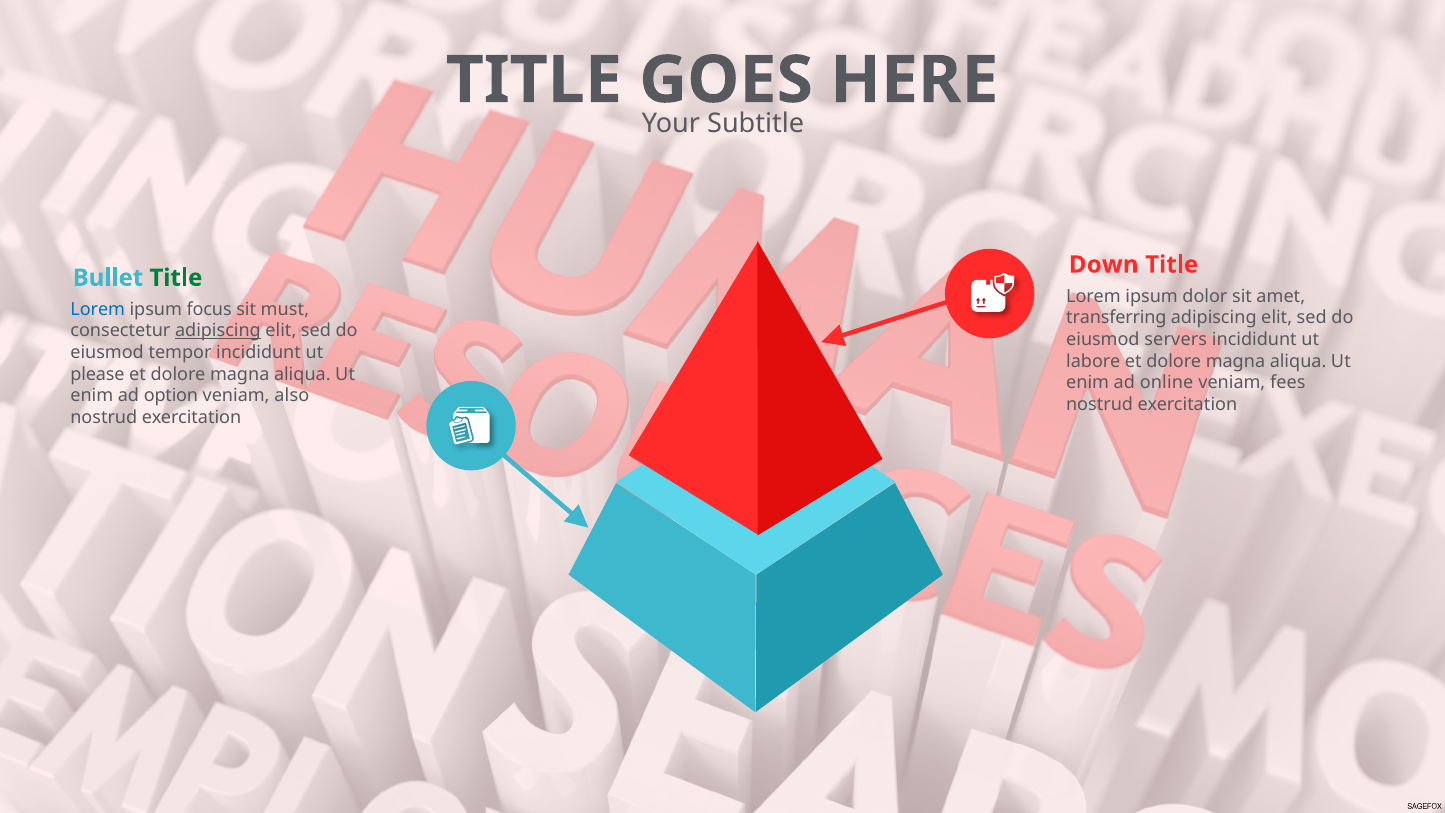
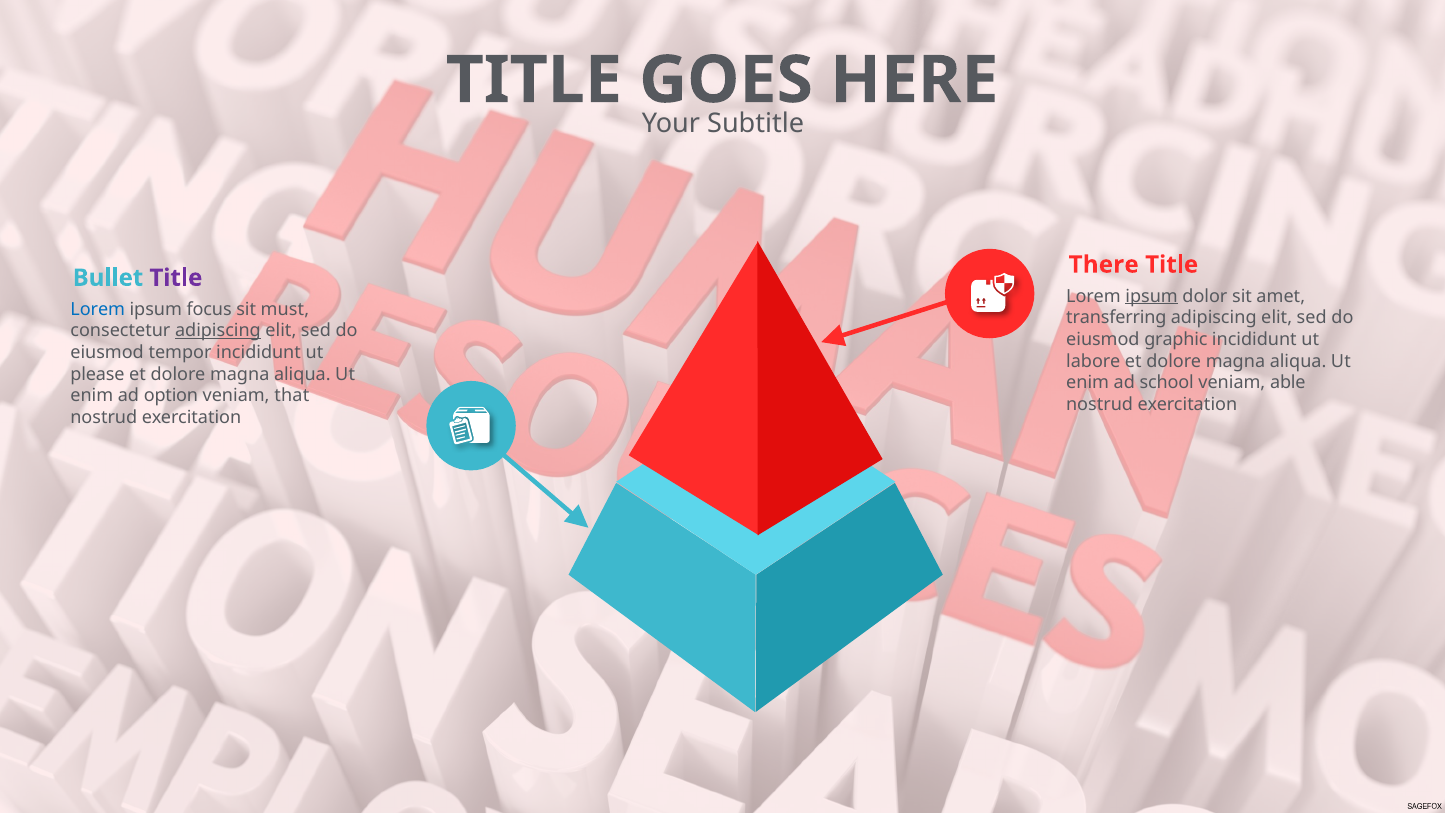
Down: Down -> There
Title at (176, 278) colour: green -> purple
ipsum at (1152, 296) underline: none -> present
servers: servers -> graphic
online: online -> school
fees: fees -> able
also: also -> that
